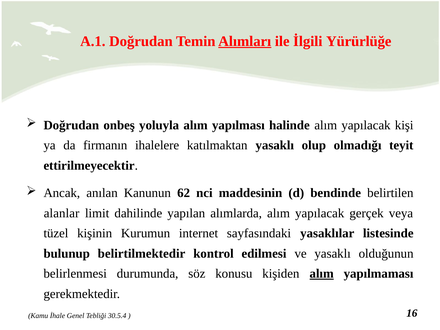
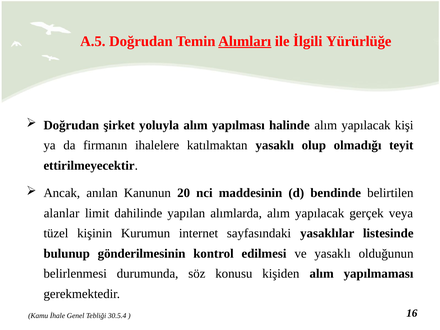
A.1: A.1 -> A.5
onbeş: onbeş -> şirket
62: 62 -> 20
belirtilmektedir: belirtilmektedir -> gönderilmesinin
alım at (322, 274) underline: present -> none
